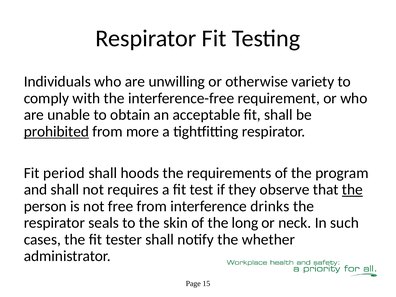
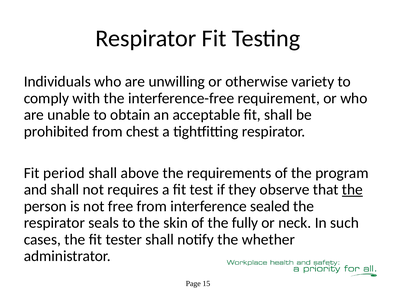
prohibited underline: present -> none
more: more -> chest
hoods: hoods -> above
drinks: drinks -> sealed
long: long -> fully
